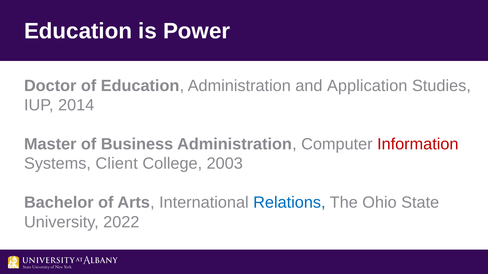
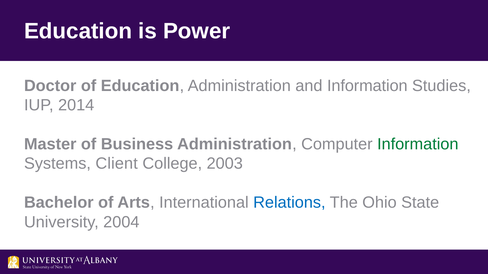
and Application: Application -> Information
Information at (418, 144) colour: red -> green
2022: 2022 -> 2004
